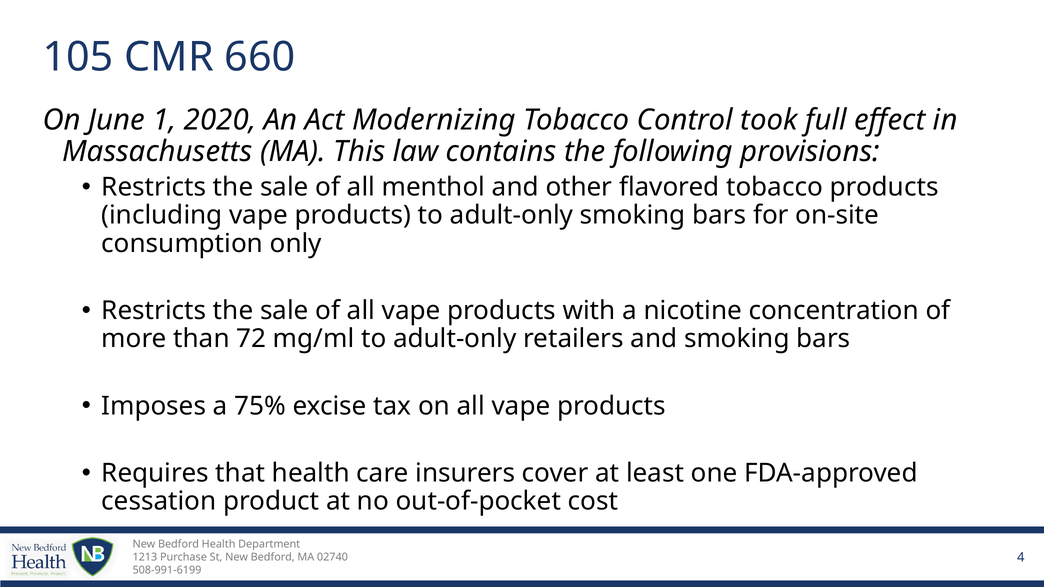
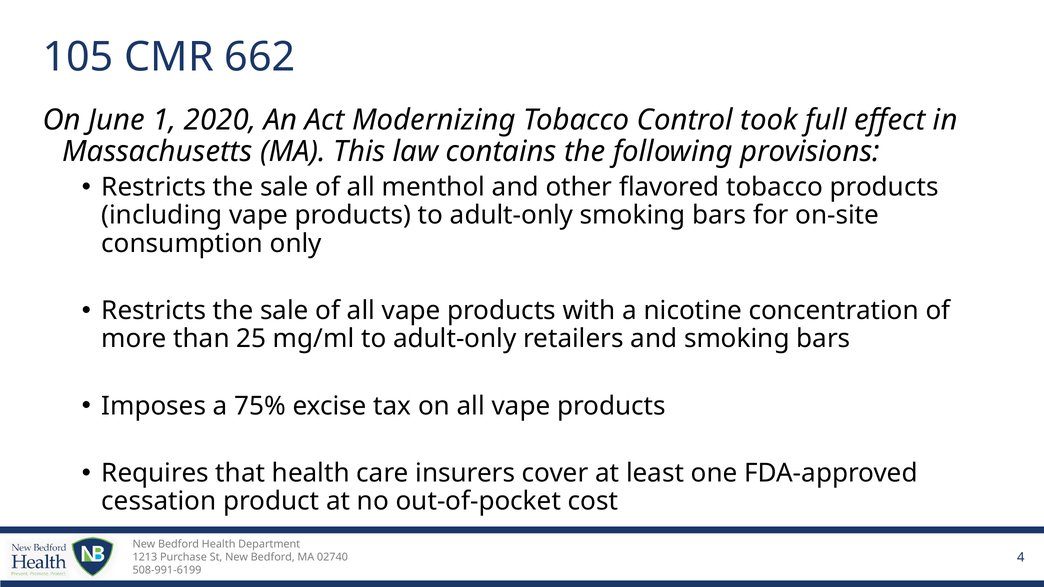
660: 660 -> 662
72: 72 -> 25
